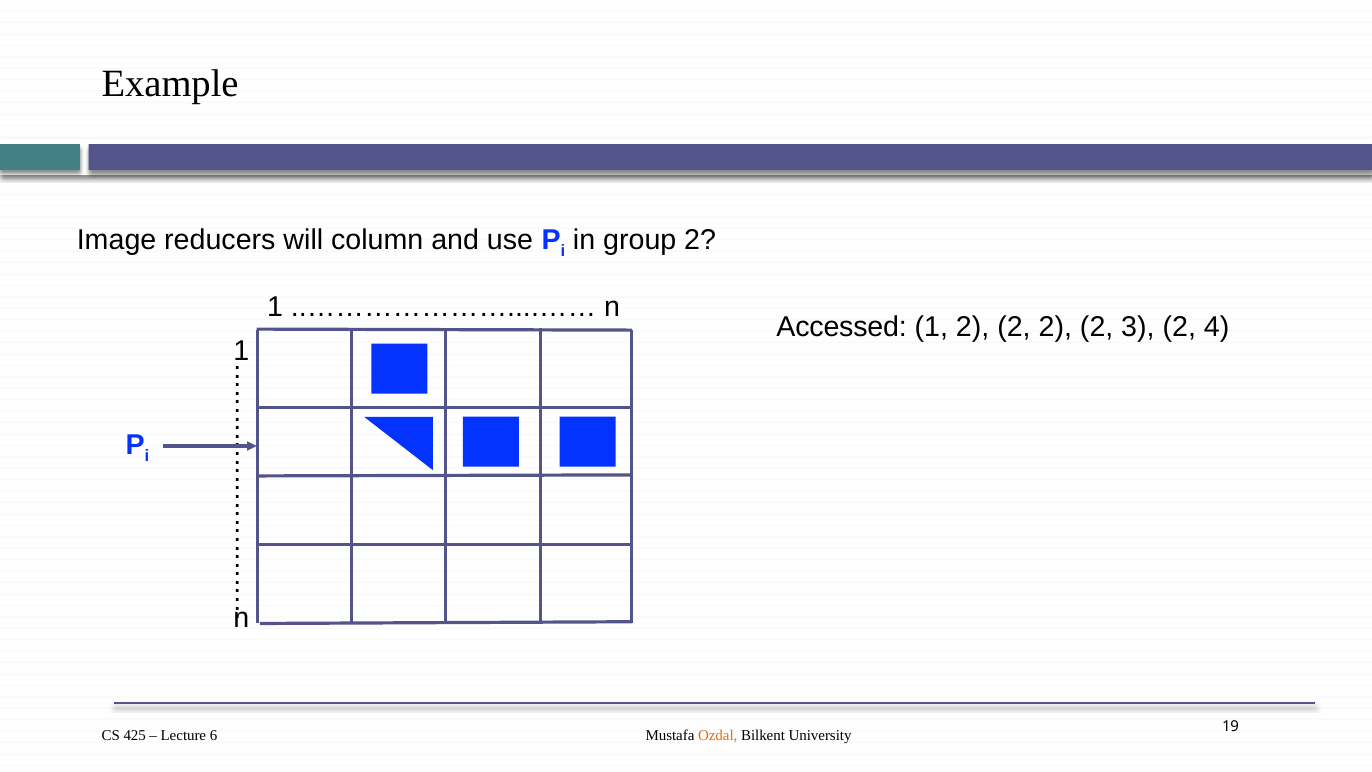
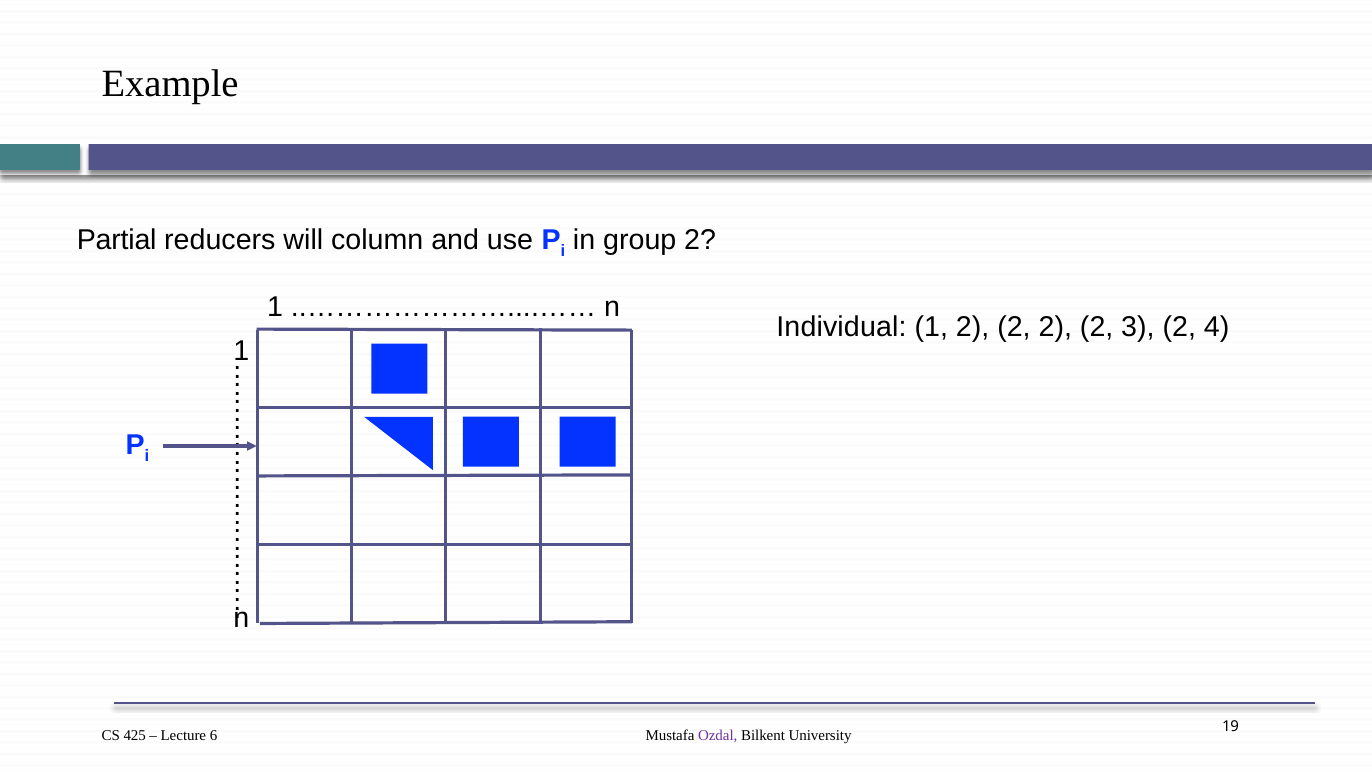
Image: Image -> Partial
Accessed: Accessed -> Individual
Ozdal colour: orange -> purple
